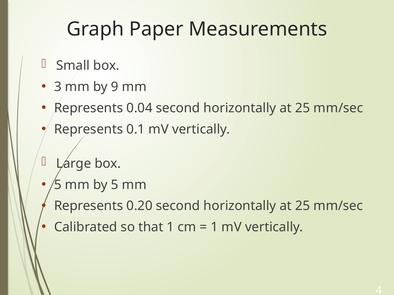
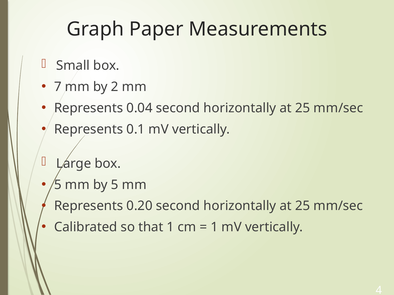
3: 3 -> 7
9: 9 -> 2
